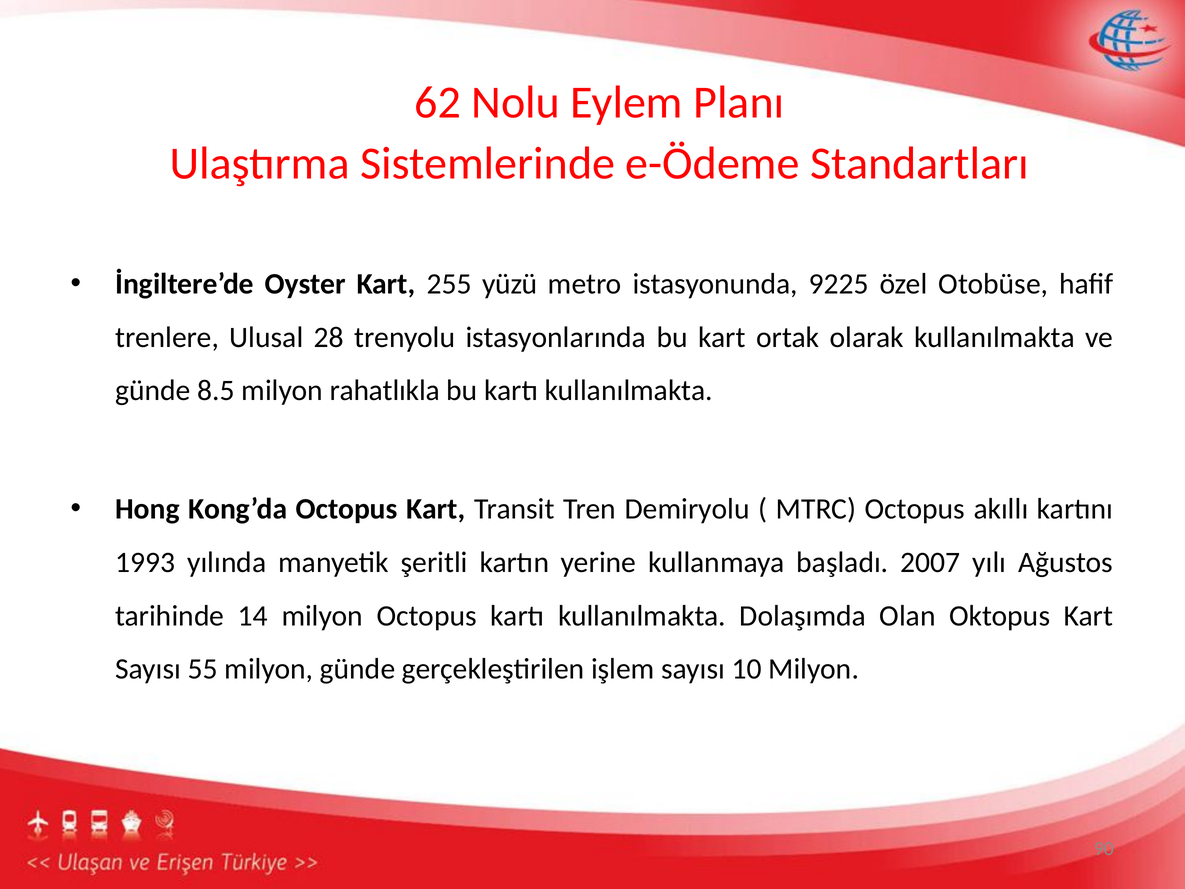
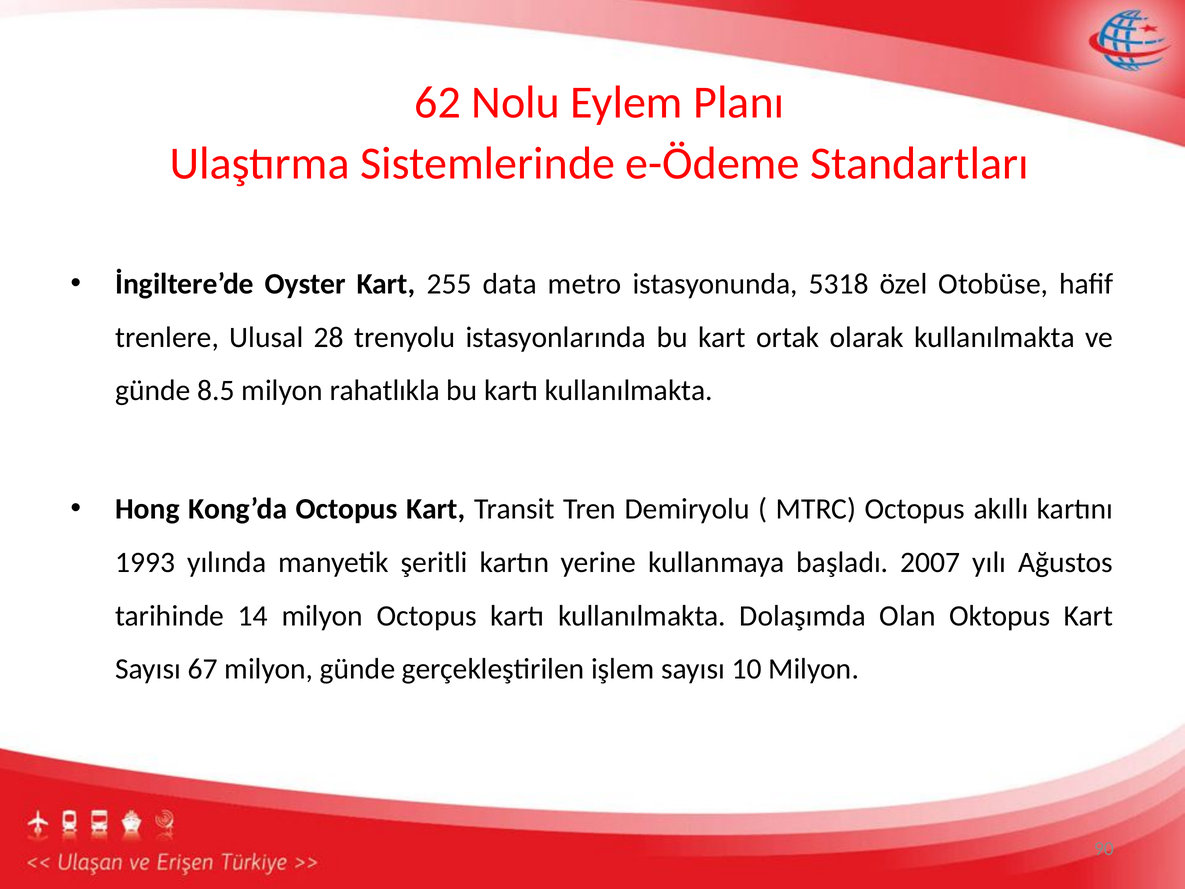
yüzü: yüzü -> data
9225: 9225 -> 5318
55: 55 -> 67
